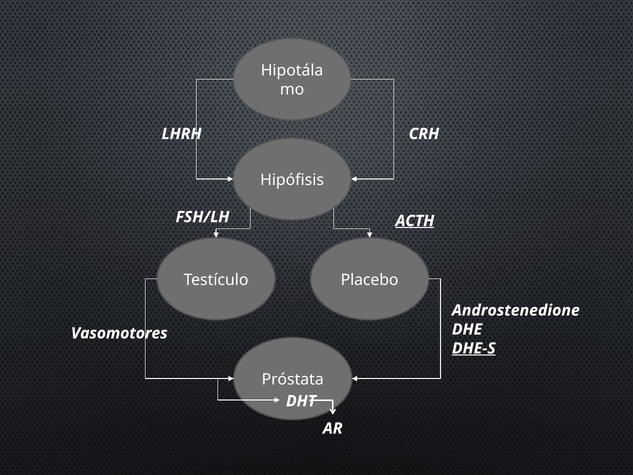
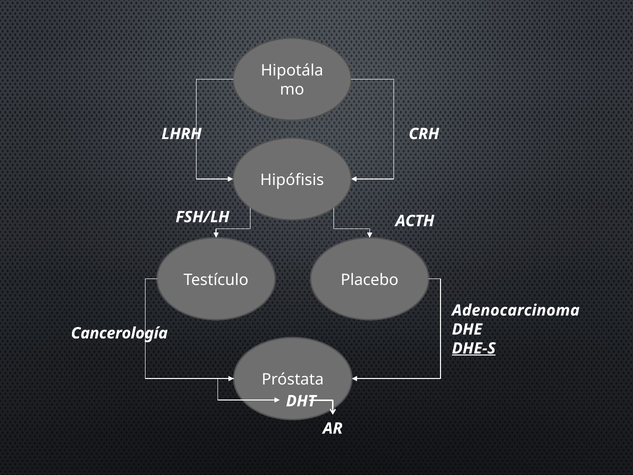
ACTH underline: present -> none
Androstenedione: Androstenedione -> Adenocarcinoma
Vasomotores: Vasomotores -> Cancerología
